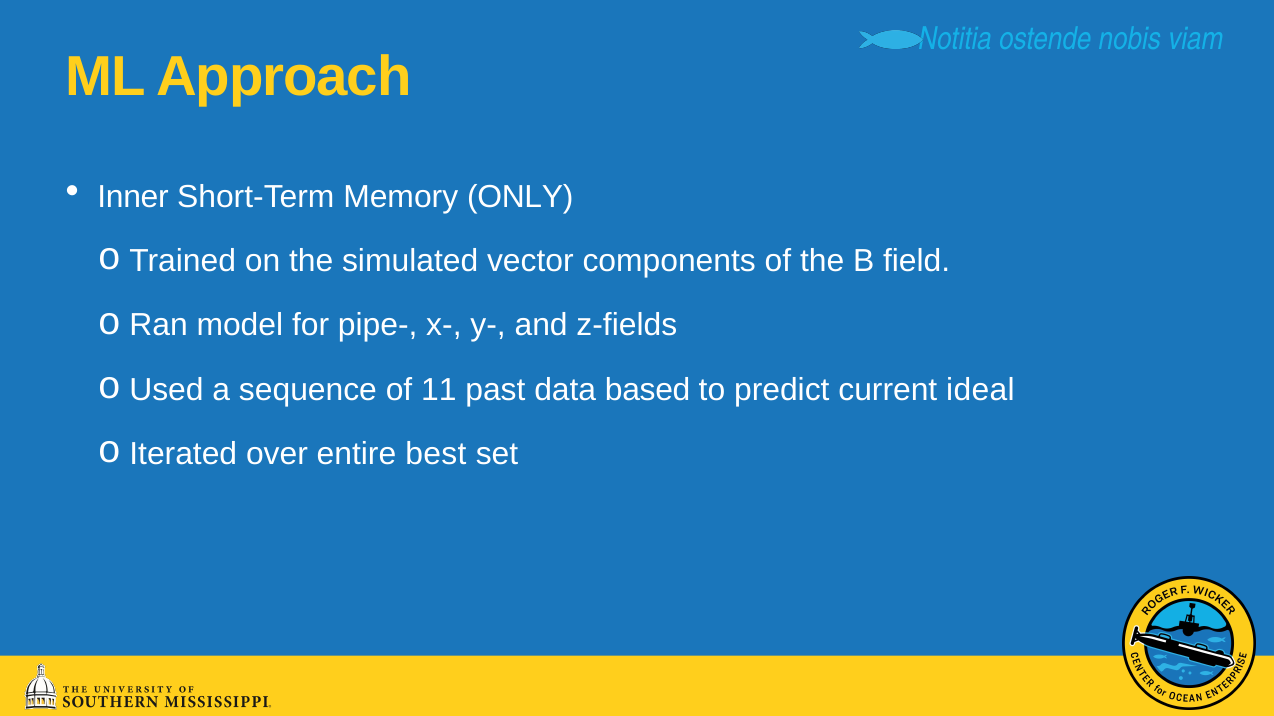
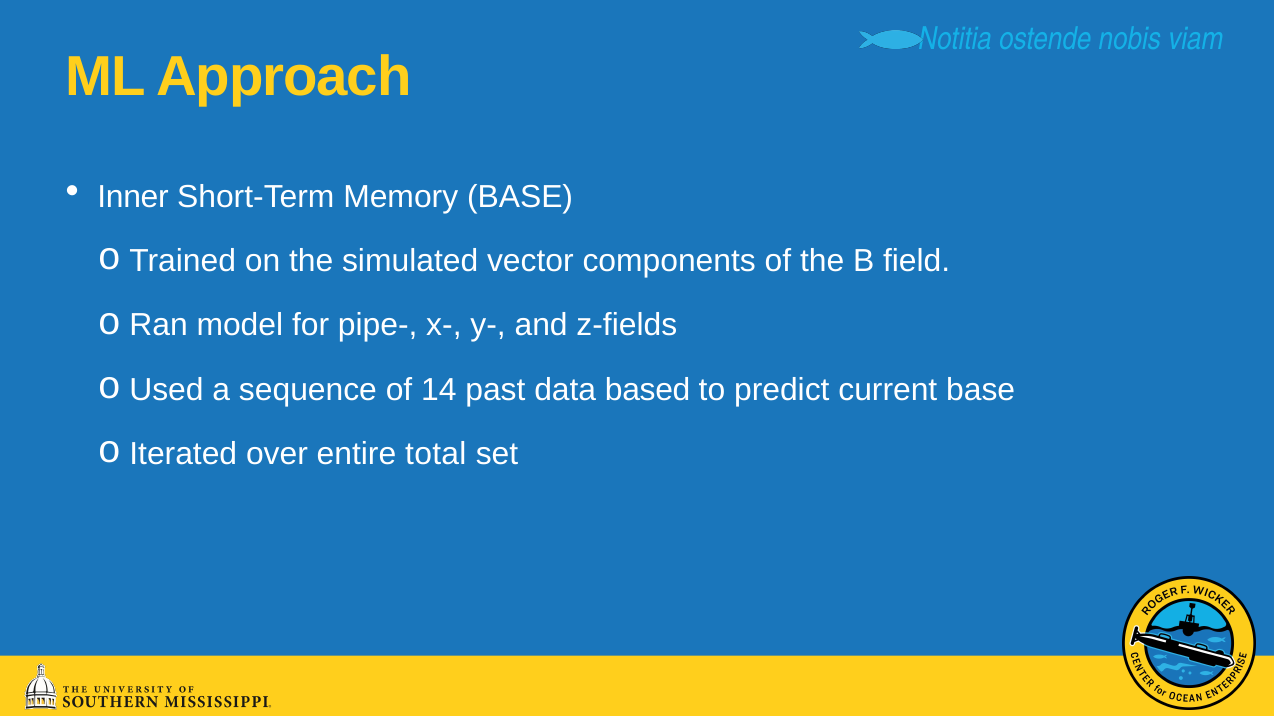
Memory ONLY: ONLY -> BASE
11: 11 -> 14
current ideal: ideal -> base
best: best -> total
